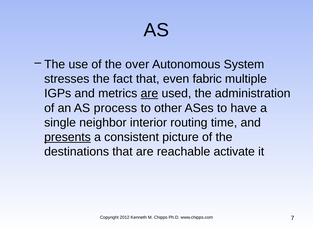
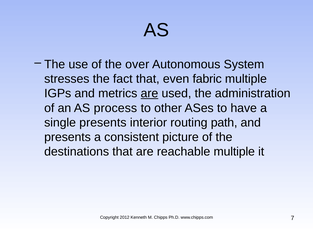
single neighbor: neighbor -> presents
time: time -> path
presents at (68, 138) underline: present -> none
reachable activate: activate -> multiple
